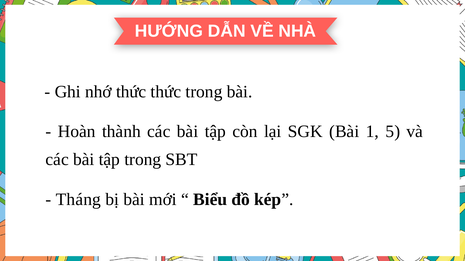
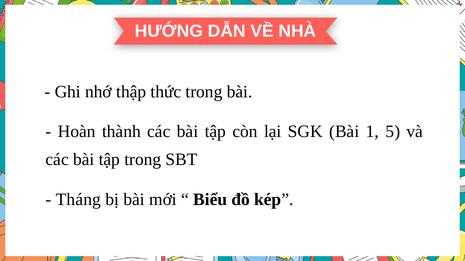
nhớ thức: thức -> thập
